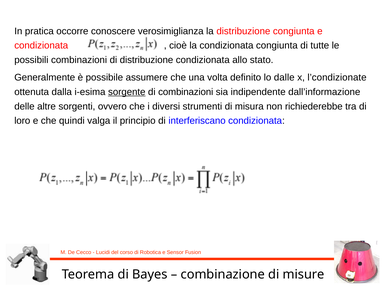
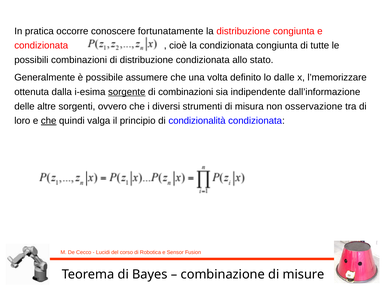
verosimiglianza: verosimiglianza -> fortunatamente
l’condizionate: l’condizionate -> l’memorizzare
richiederebbe: richiederebbe -> osservazione
che at (49, 121) underline: none -> present
interferiscano: interferiscano -> condizionalità
